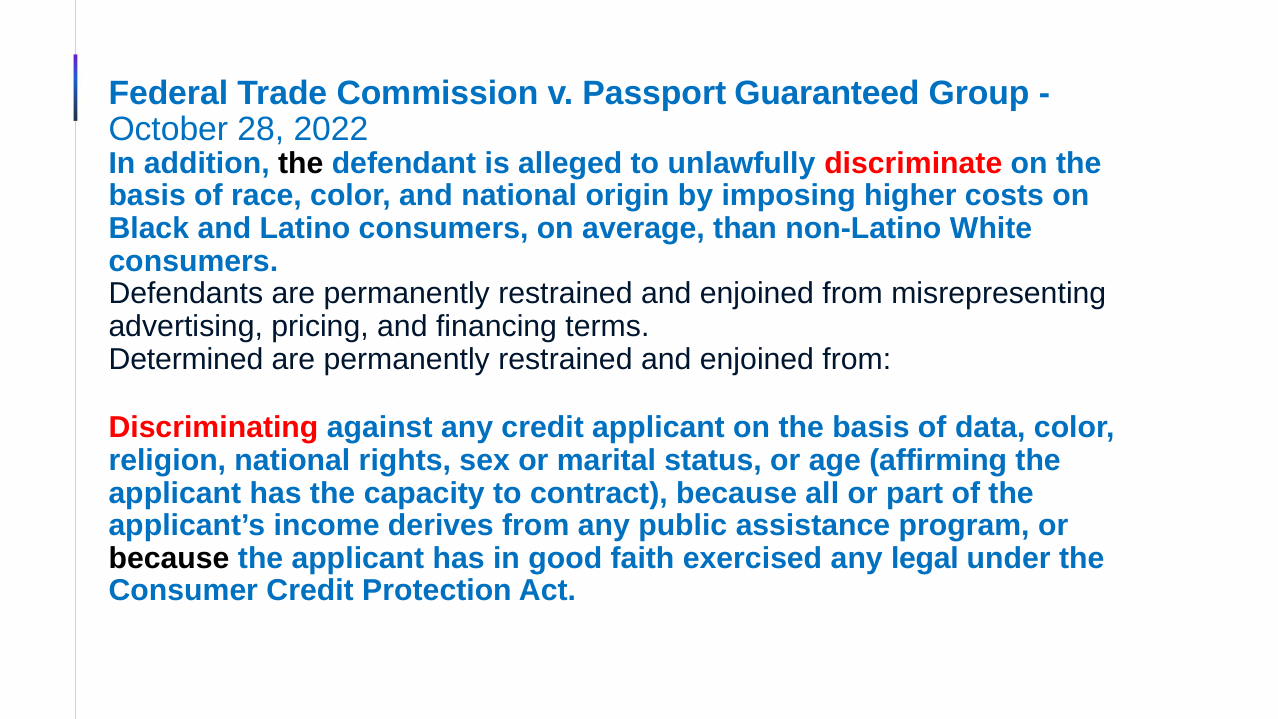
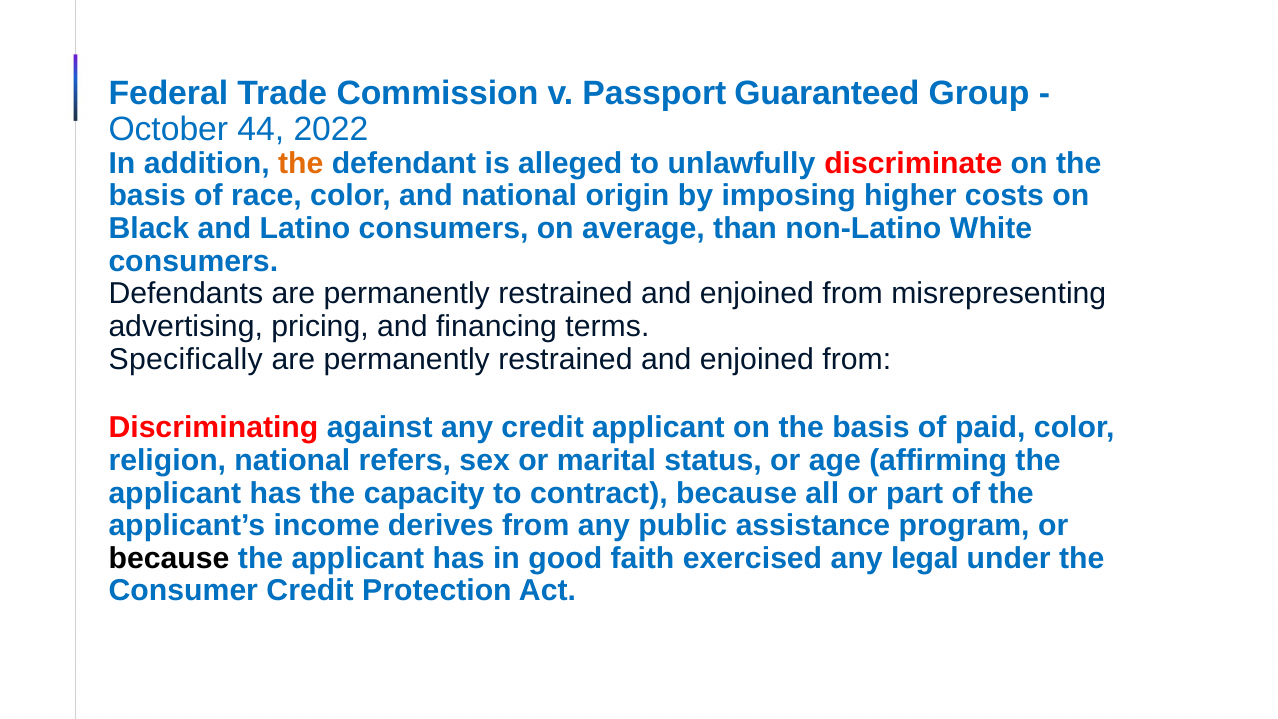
28: 28 -> 44
the at (301, 163) colour: black -> orange
Determined: Determined -> Specifically
data: data -> paid
rights: rights -> refers
